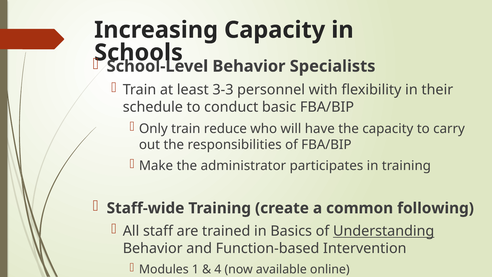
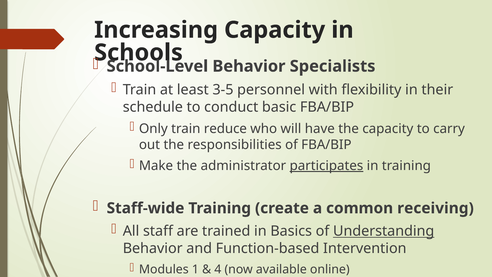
3-3: 3-3 -> 3-5
participates underline: none -> present
following: following -> receiving
